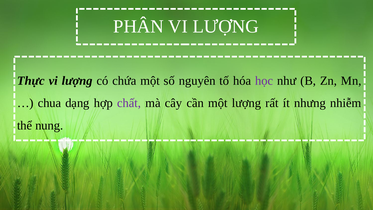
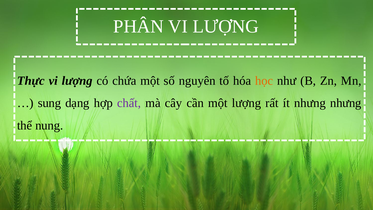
học colour: purple -> orange
chua: chua -> sung
nhưng nhiễm: nhiễm -> nhưng
